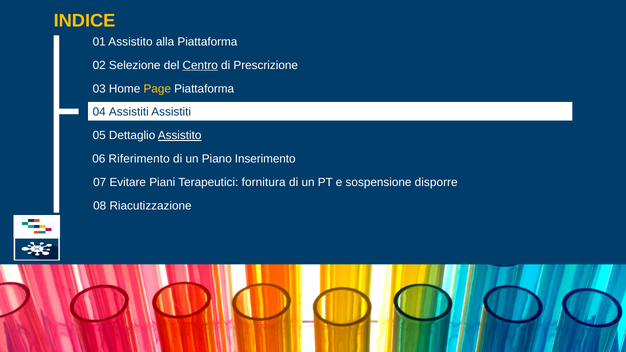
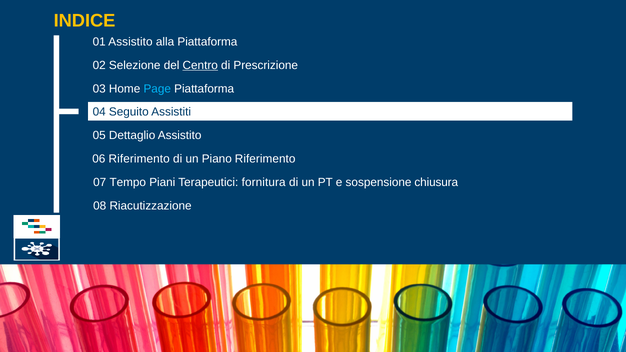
Page colour: yellow -> light blue
04 Assistiti: Assistiti -> Seguito
Assistito at (180, 136) underline: present -> none
Piano Inserimento: Inserimento -> Riferimento
Evitare: Evitare -> Tempo
disporre: disporre -> chiusura
